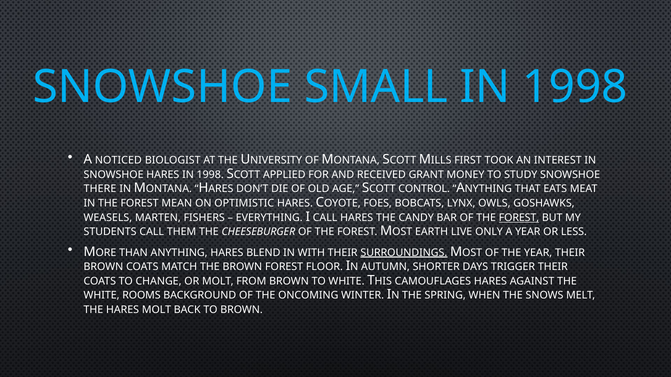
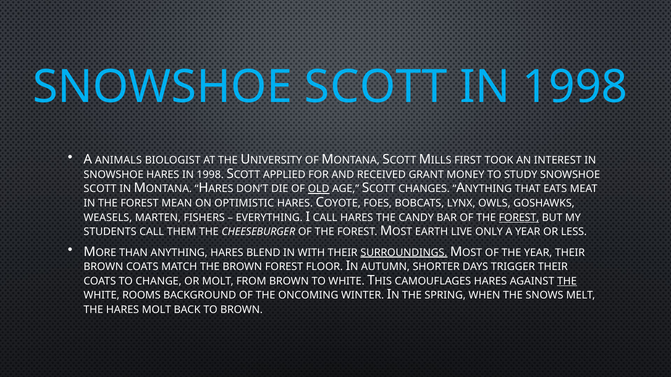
SMALL at (376, 87): SMALL -> SCOTT
NOTICED: NOTICED -> ANIMALS
THERE at (100, 189): THERE -> SCOTT
OLD underline: none -> present
CONTROL: CONTROL -> CHANGES
THE at (567, 281) underline: none -> present
